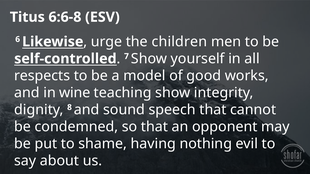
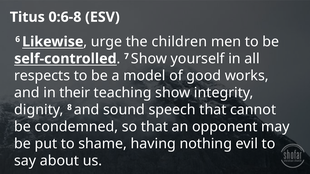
6:6-8: 6:6-8 -> 0:6-8
wine: wine -> their
